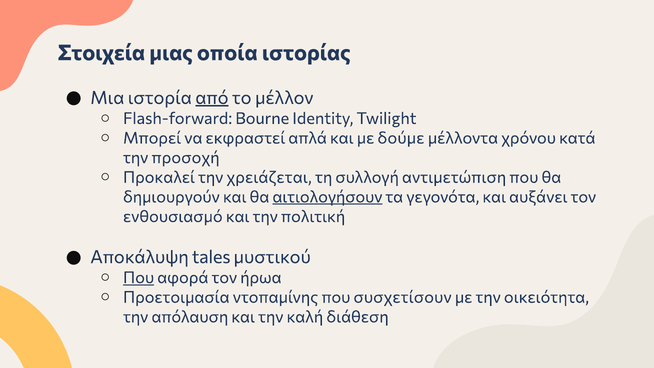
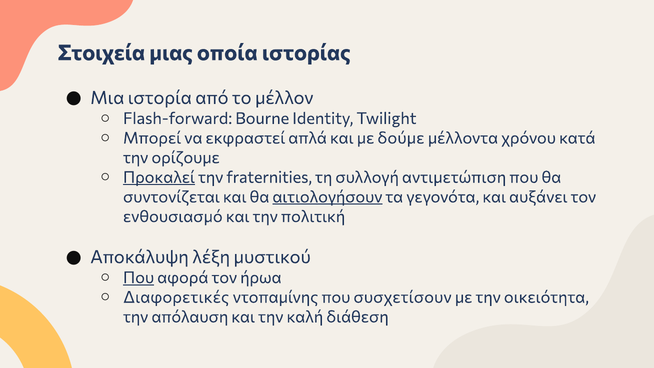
από underline: present -> none
προσοχή: προσοχή -> ορίζουμε
Προκαλεί underline: none -> present
χρειάζεται: χρειάζεται -> fraternities
δημιουργούν: δημιουργούν -> συντονίζεται
tales: tales -> λέξη
Προετοιμασία: Προετοιμασία -> Διαφορετικές
